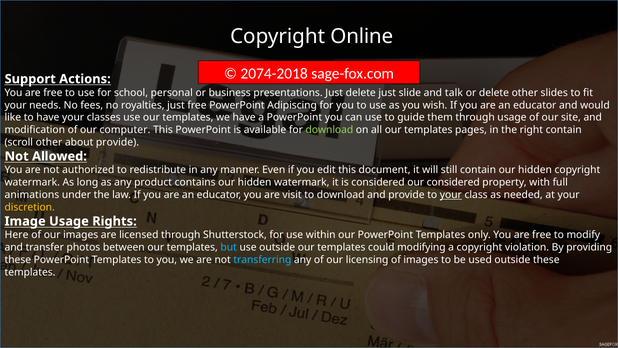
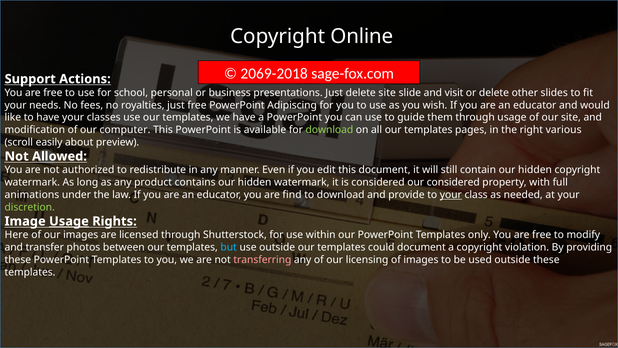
2074-2018: 2074-2018 -> 2069-2018
delete just: just -> site
talk: talk -> visit
right contain: contain -> various
scroll other: other -> easily
about provide: provide -> preview
visit: visit -> find
discretion colour: yellow -> light green
Usage at (69, 221) underline: none -> present
could modifying: modifying -> document
transferring colour: light blue -> pink
